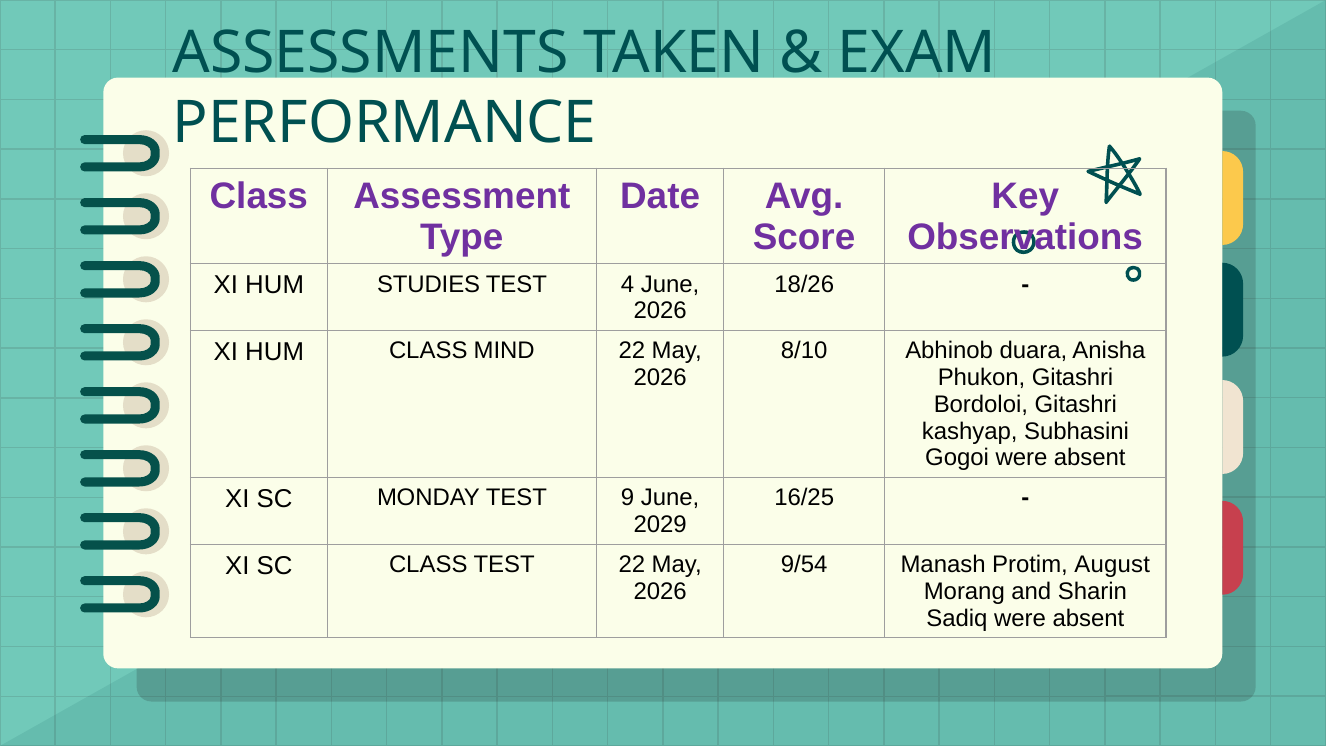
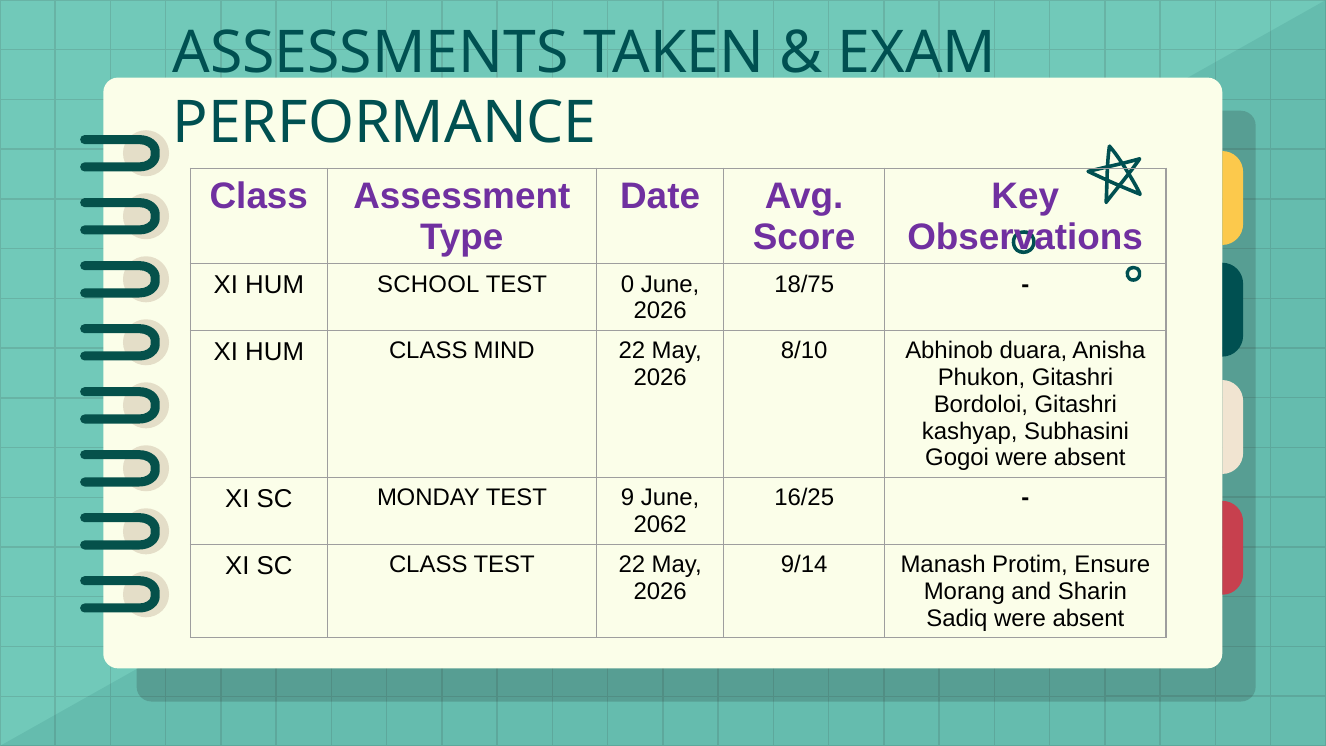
18/26: 18/26 -> 18/75
STUDIES: STUDIES -> SCHOOL
4: 4 -> 0
2029: 2029 -> 2062
9/54: 9/54 -> 9/14
August: August -> Ensure
